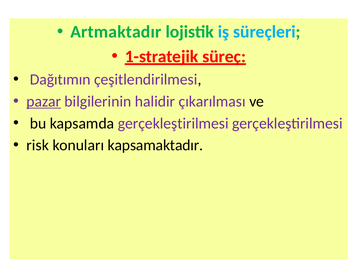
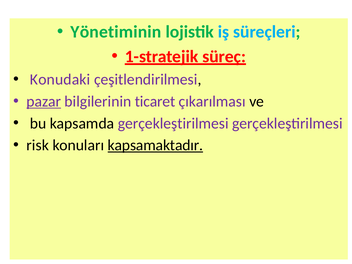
Artmaktadır: Artmaktadır -> Yönetiminin
Dağıtımın: Dağıtımın -> Konudaki
halidir: halidir -> ticaret
kapsamaktadır underline: none -> present
